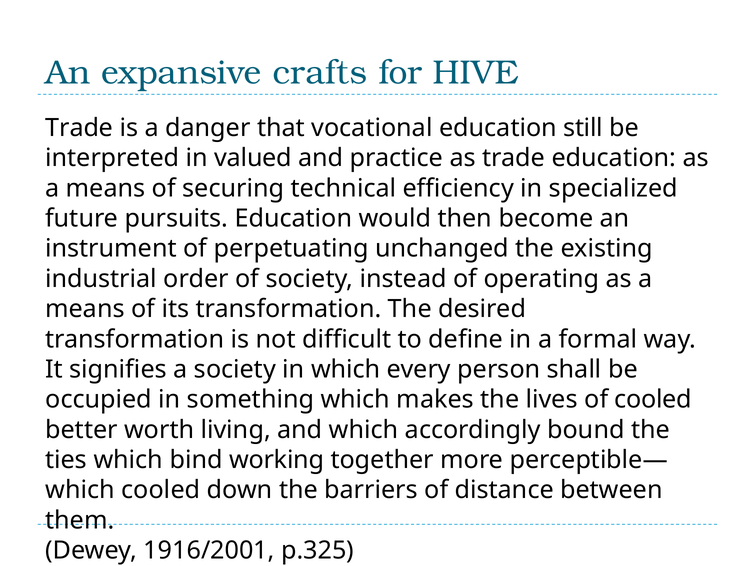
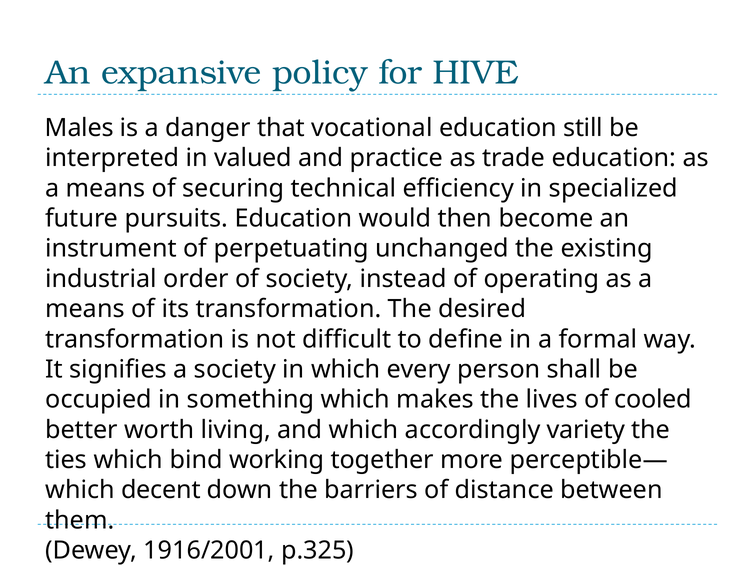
crafts: crafts -> policy
Trade at (79, 128): Trade -> Males
bound: bound -> variety
which cooled: cooled -> decent
